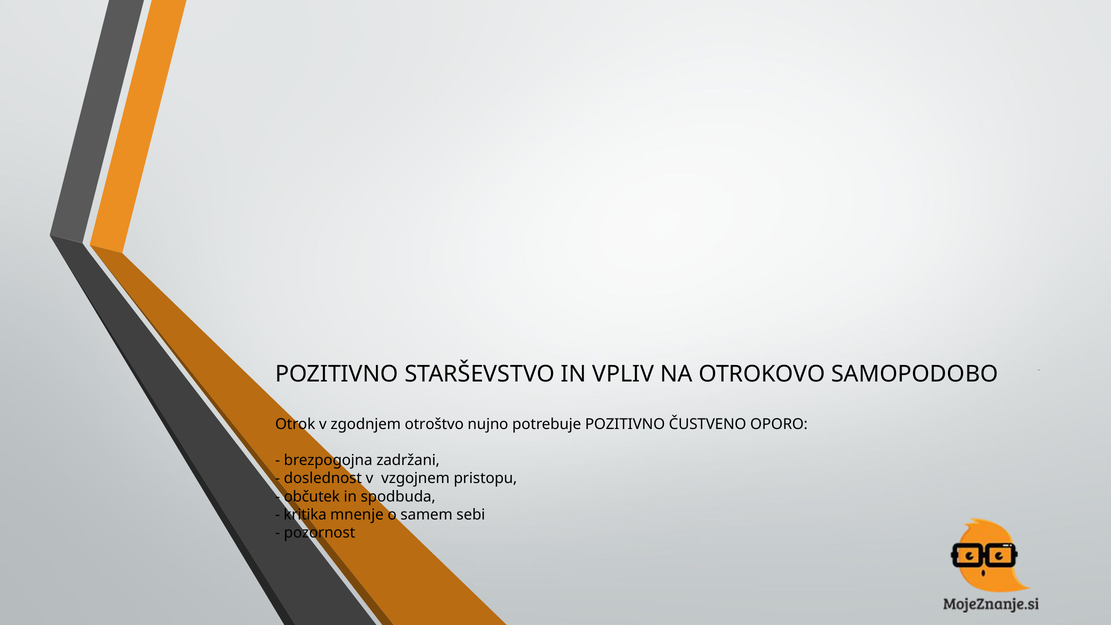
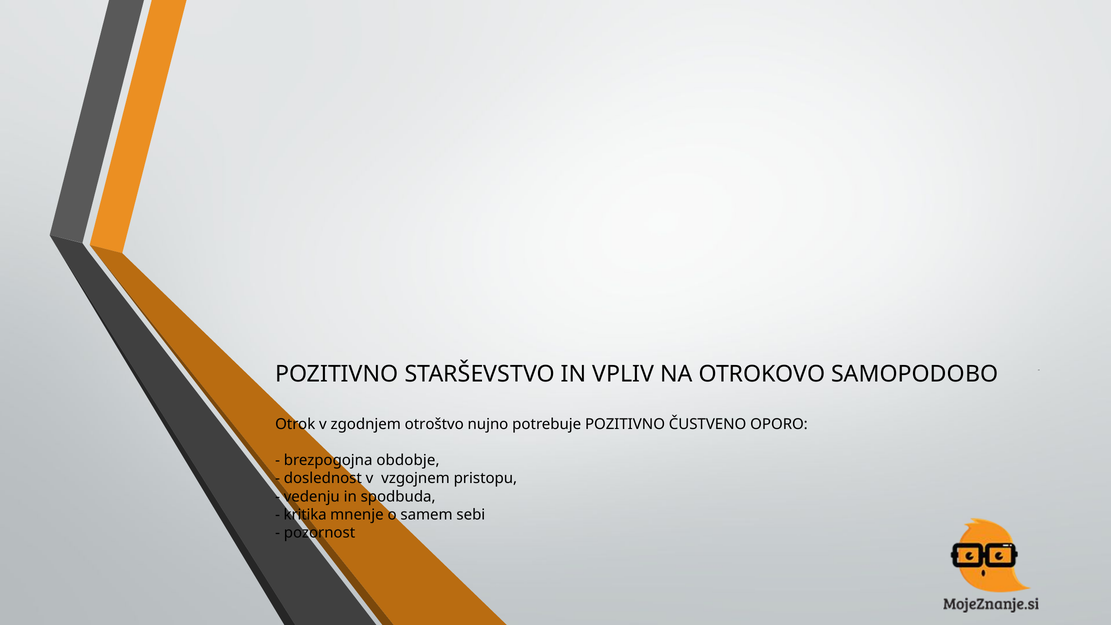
zadržani: zadržani -> obdobje
občutek: občutek -> vedenju
